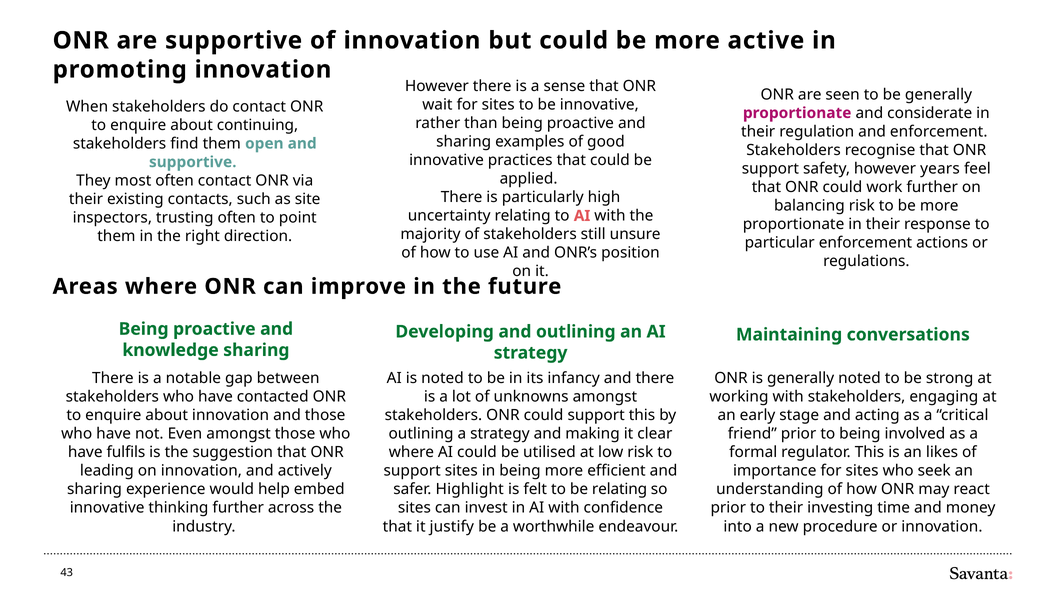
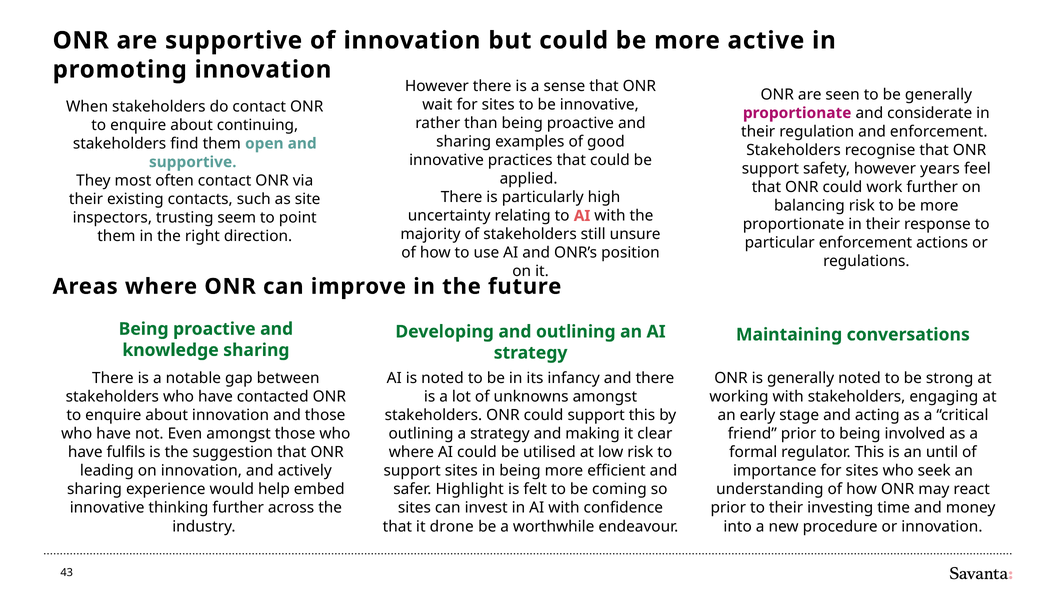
trusting often: often -> seem
likes: likes -> until
be relating: relating -> coming
justify: justify -> drone
